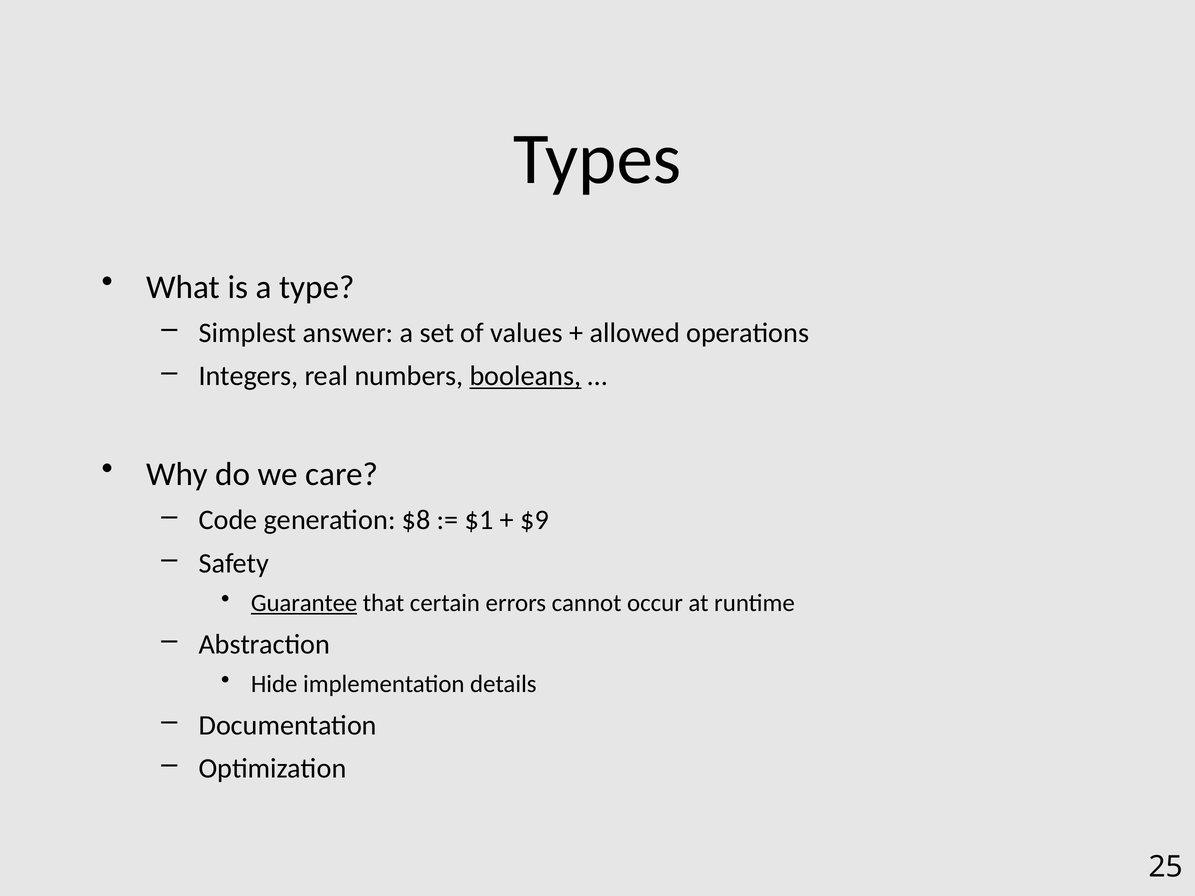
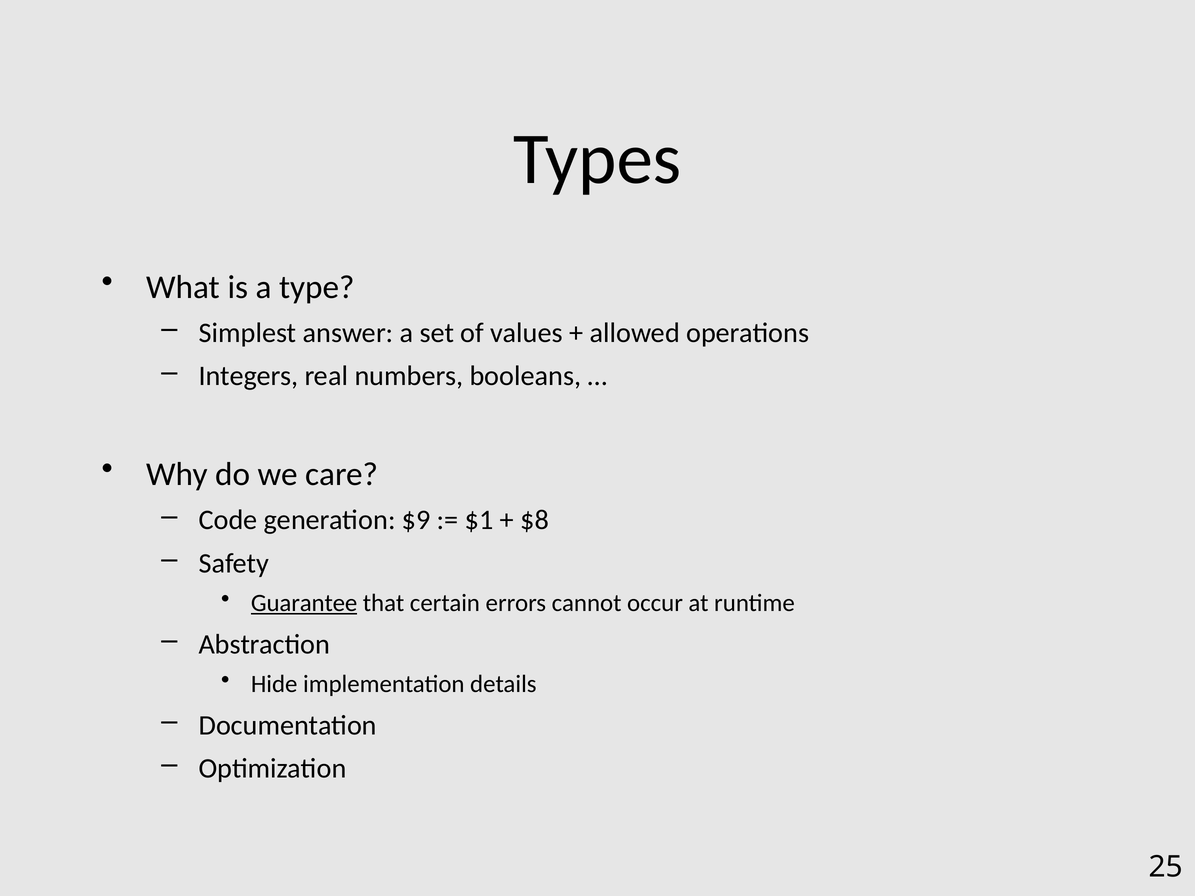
booleans underline: present -> none
$8: $8 -> $9
$9: $9 -> $8
